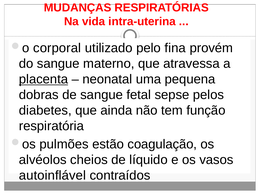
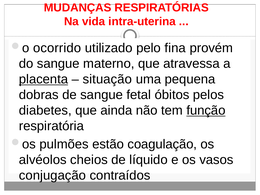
corporal: corporal -> ocorrido
neonatal: neonatal -> situação
sepse: sepse -> óbitos
função underline: none -> present
autoinflável: autoinflável -> conjugação
